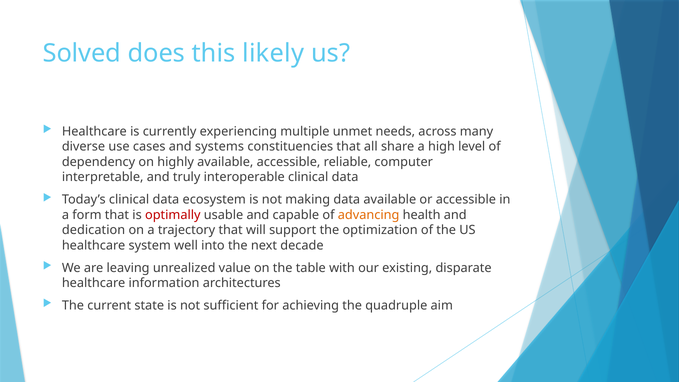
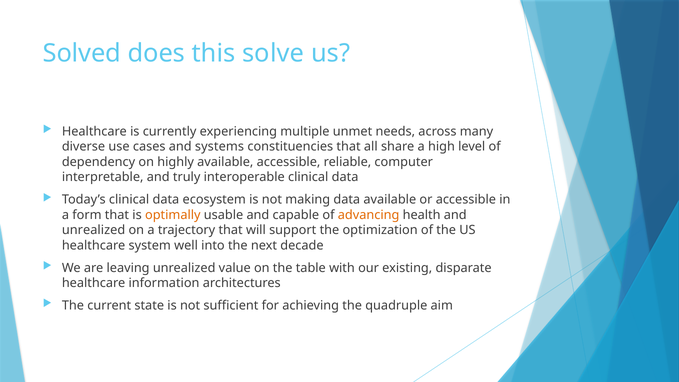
likely: likely -> solve
optimally colour: red -> orange
dedication at (94, 230): dedication -> unrealized
